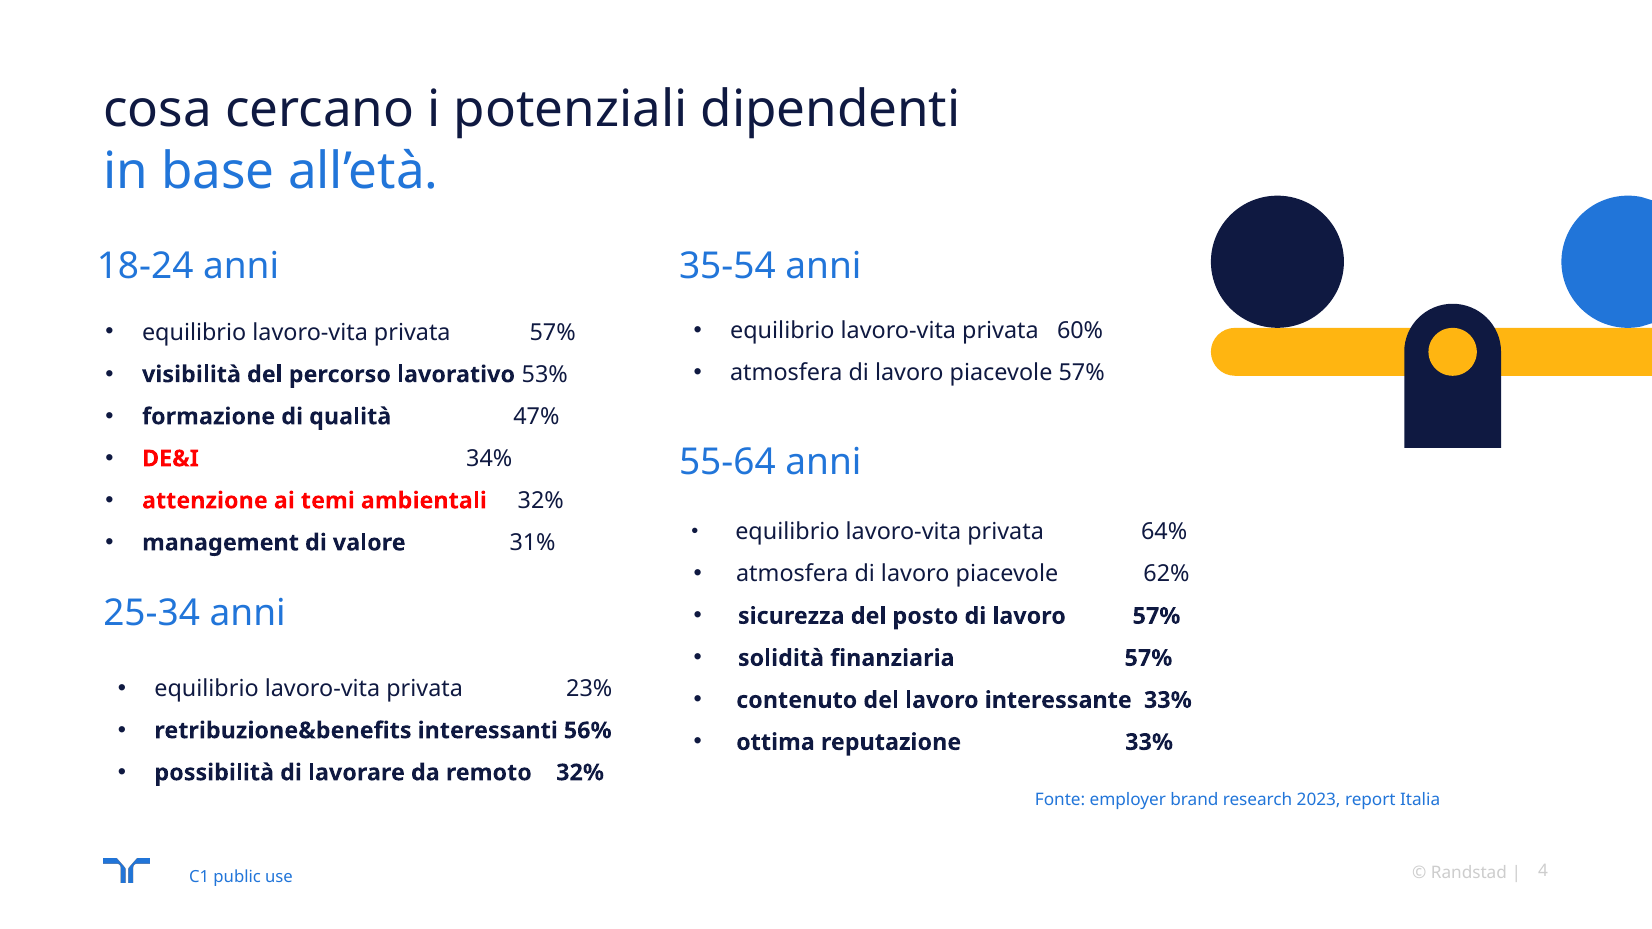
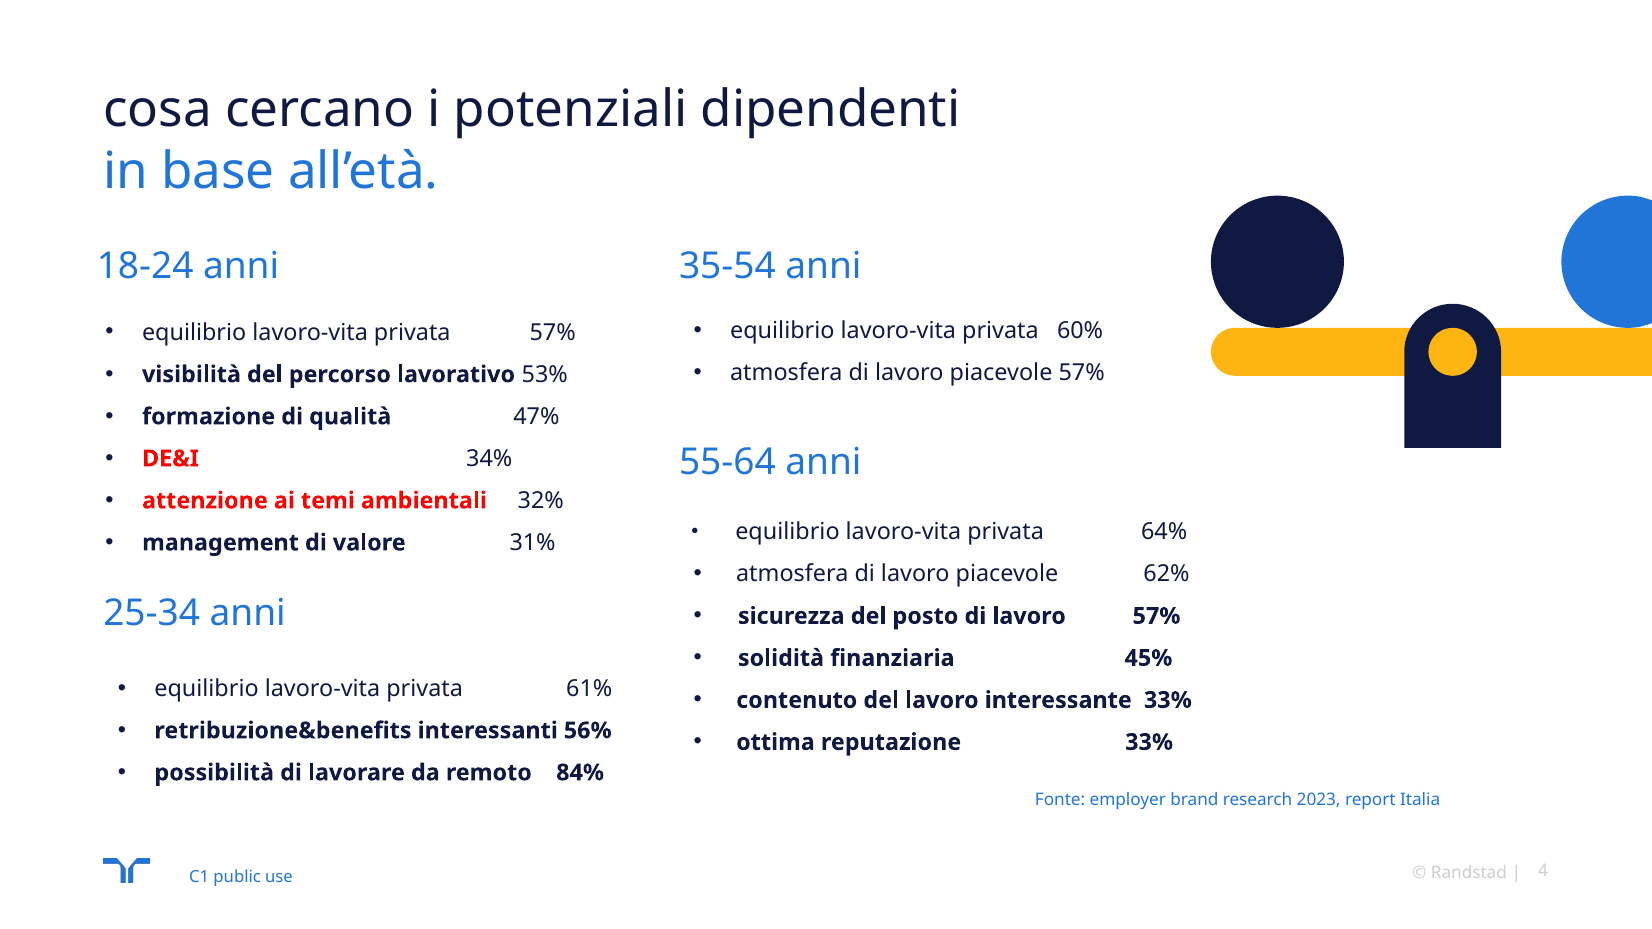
finanziaria 57%: 57% -> 45%
23%: 23% -> 61%
remoto 32%: 32% -> 84%
